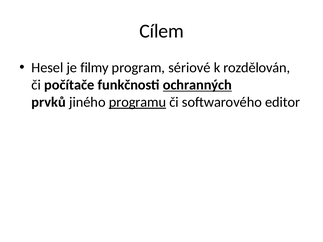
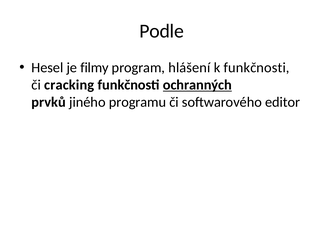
Cílem: Cílem -> Podle
sériové: sériové -> hlášení
k rozdělován: rozdělován -> funkčnosti
počítače: počítače -> cracking
programu underline: present -> none
